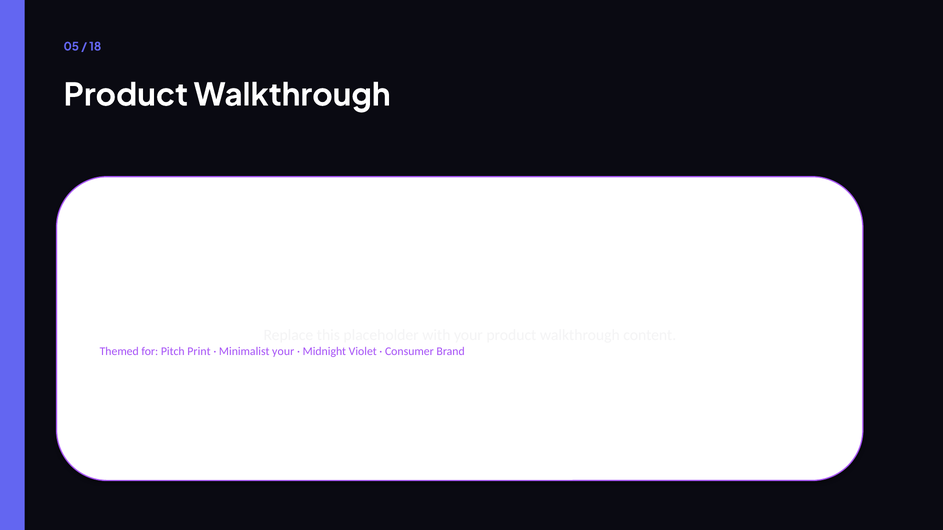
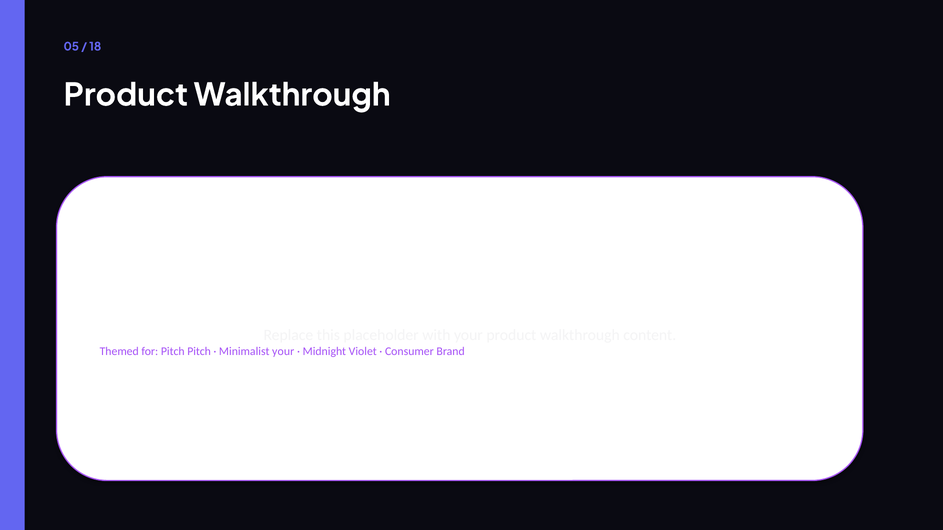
Pitch Print: Print -> Pitch
